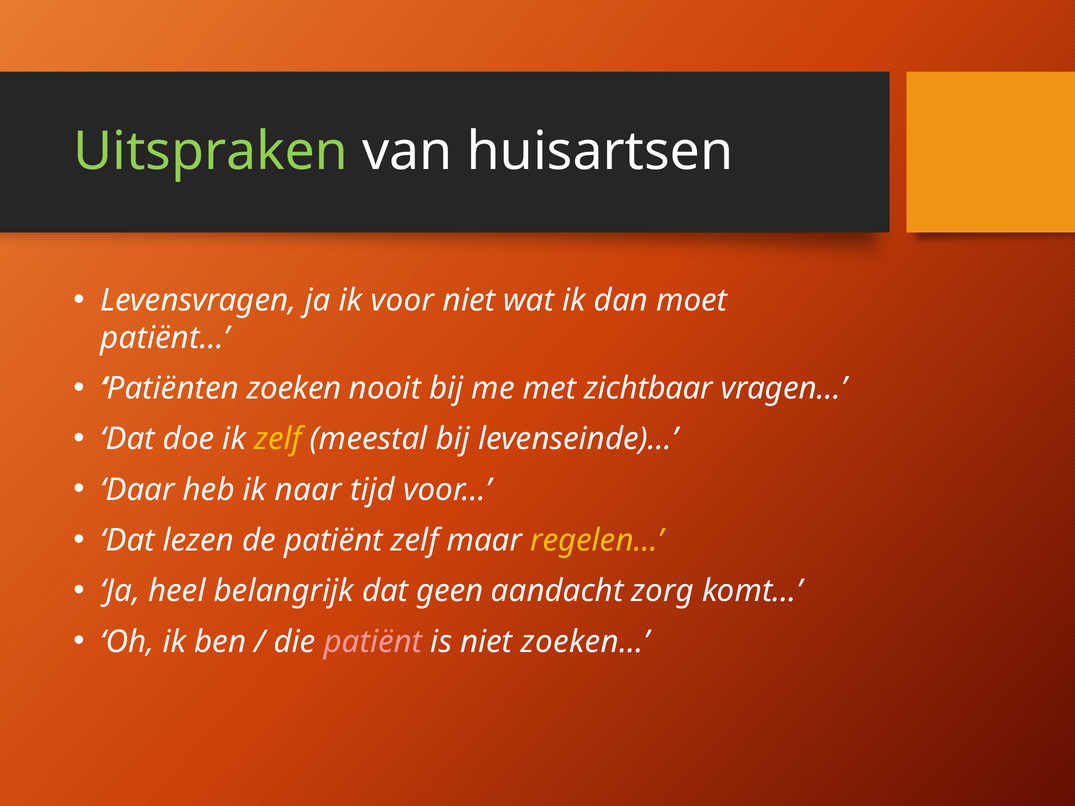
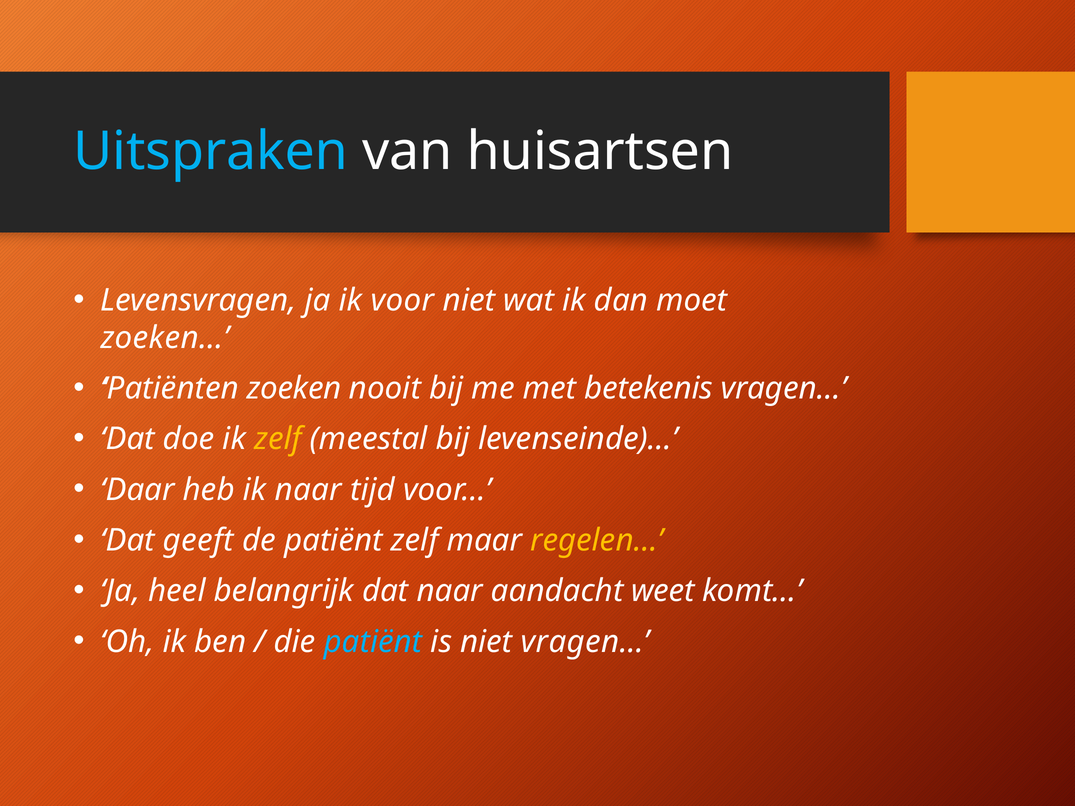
Uitspraken colour: light green -> light blue
patiënt…: patiënt… -> zoeken…
zichtbaar: zichtbaar -> betekenis
lezen: lezen -> geeft
dat geen: geen -> naar
zorg: zorg -> weet
patiënt at (373, 642) colour: pink -> light blue
niet zoeken…: zoeken… -> vragen…
